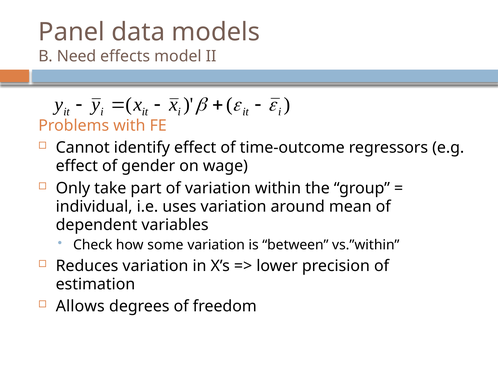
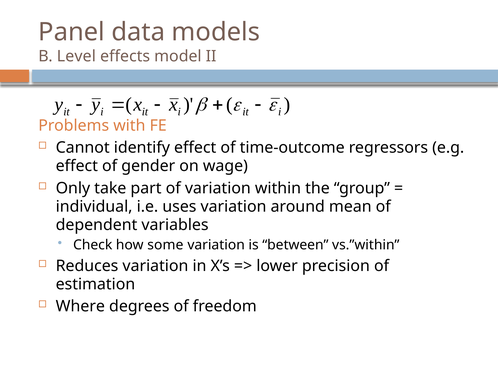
Need: Need -> Level
Allows: Allows -> Where
